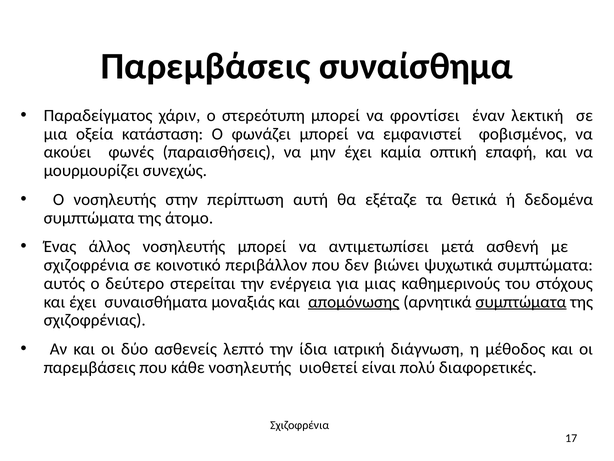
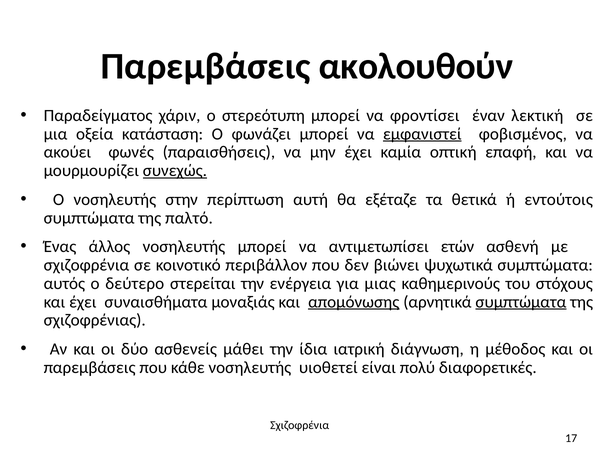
συναίσθημα: συναίσθημα -> ακολουθούν
εμφανιστεί underline: none -> present
συνεχώς underline: none -> present
δεδομένα: δεδομένα -> εντούτοις
άτομο: άτομο -> παλτό
μετά: μετά -> ετών
λεπτό: λεπτό -> μάθει
